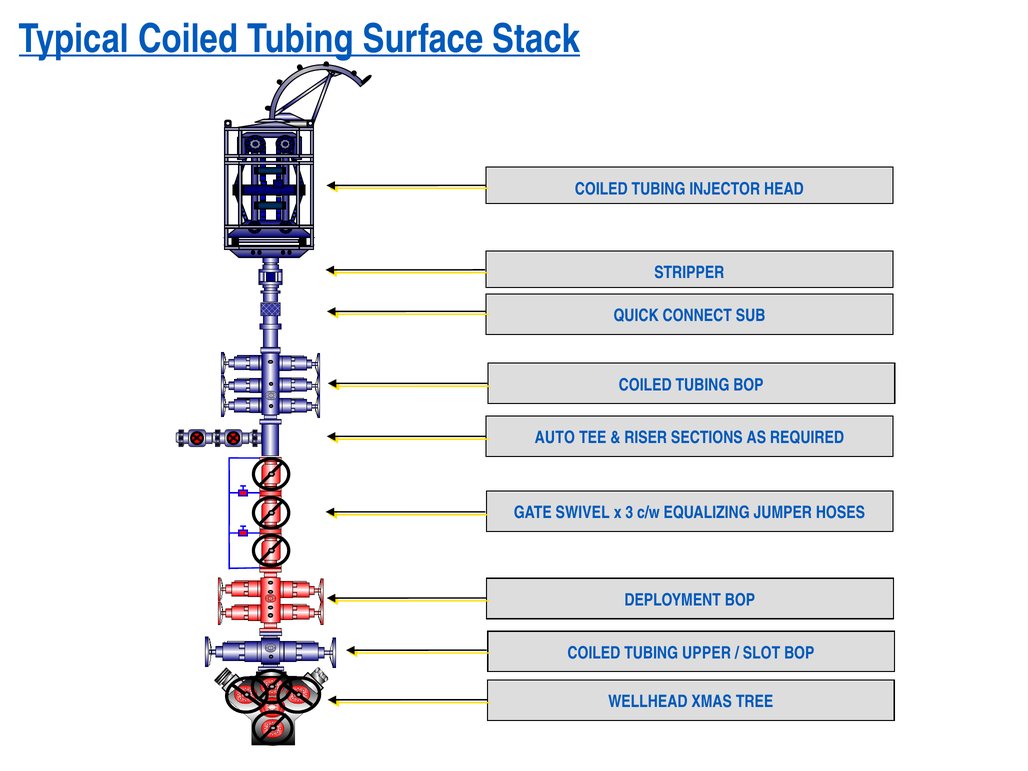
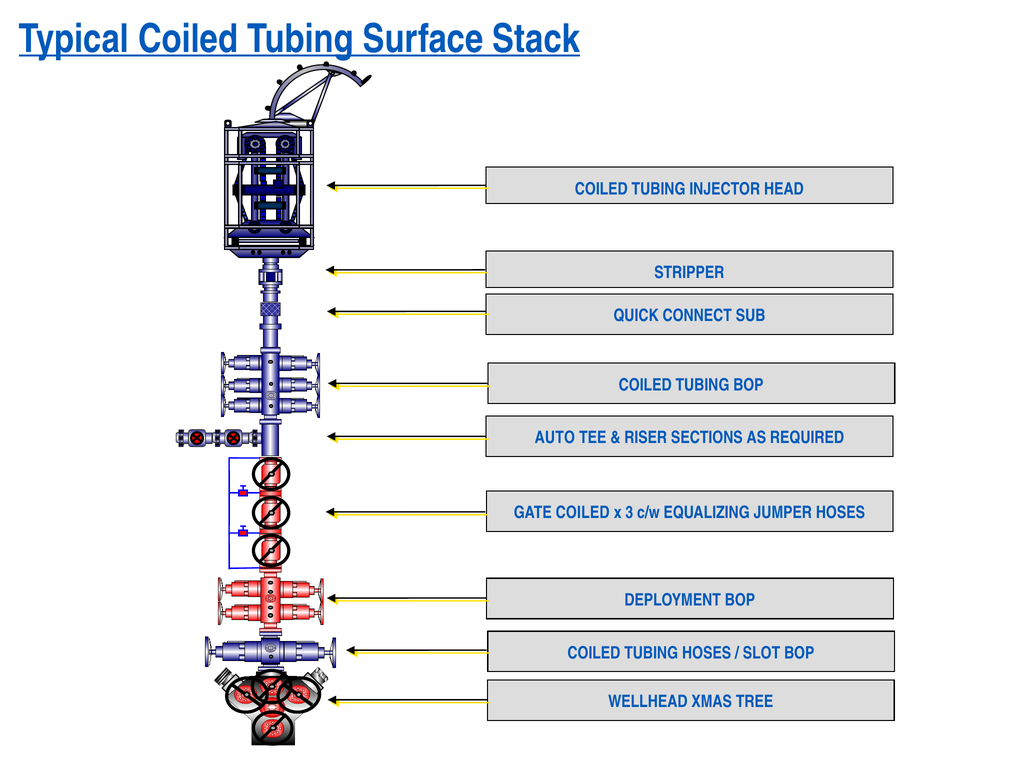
GATE SWIVEL: SWIVEL -> COILED
TUBING UPPER: UPPER -> HOSES
